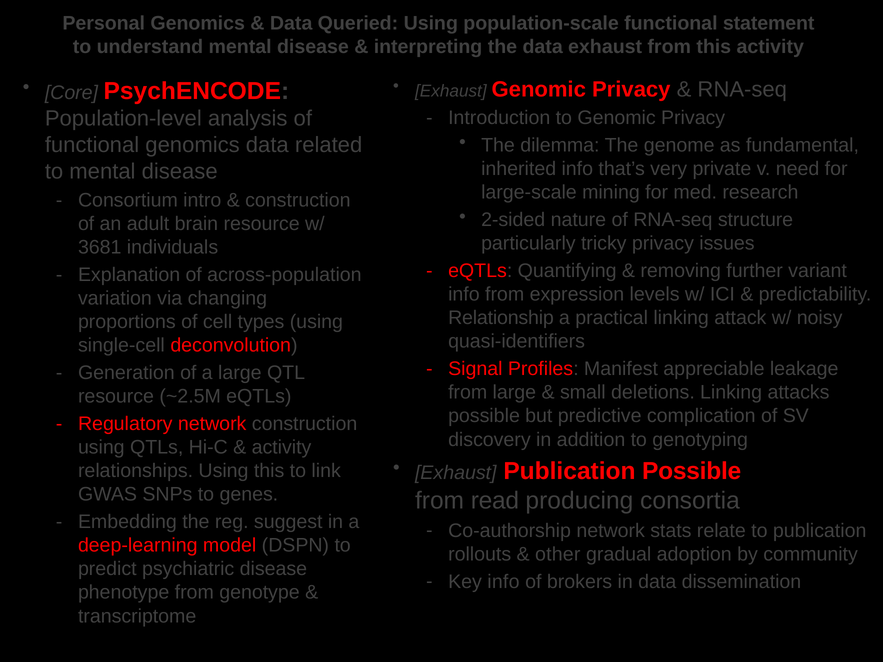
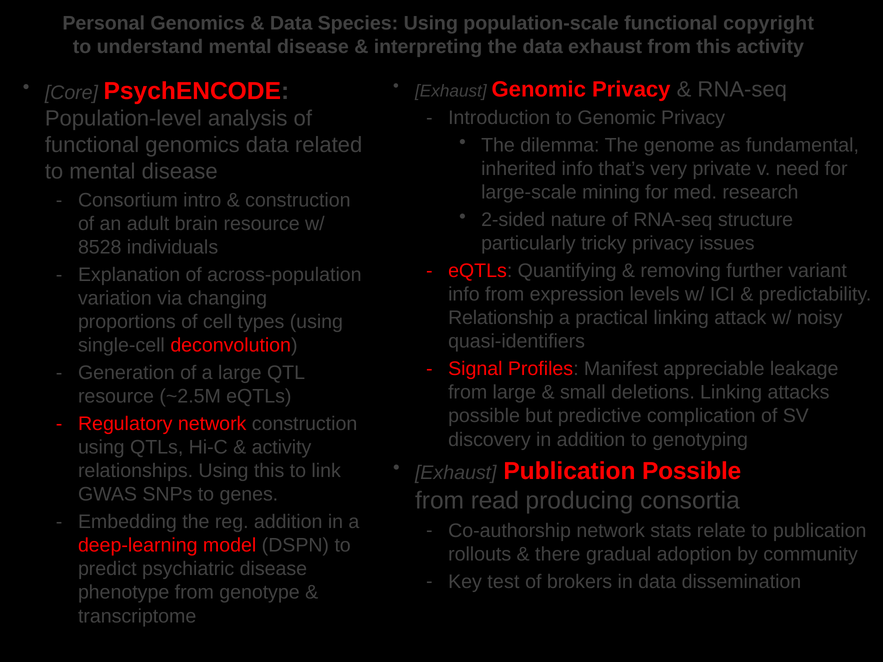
Queried: Queried -> Species
statement: statement -> copyright
3681: 3681 -> 8528
reg suggest: suggest -> addition
other: other -> there
Key info: info -> test
